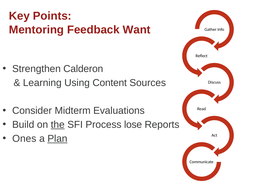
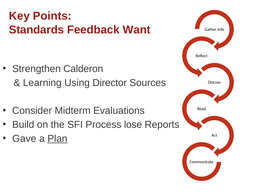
Mentoring: Mentoring -> Standards
Content: Content -> Director
the underline: present -> none
Ones: Ones -> Gave
